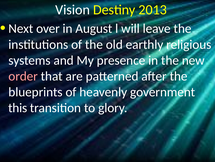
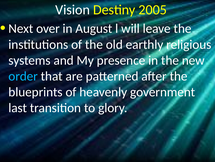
2013: 2013 -> 2005
order colour: pink -> light blue
this: this -> last
